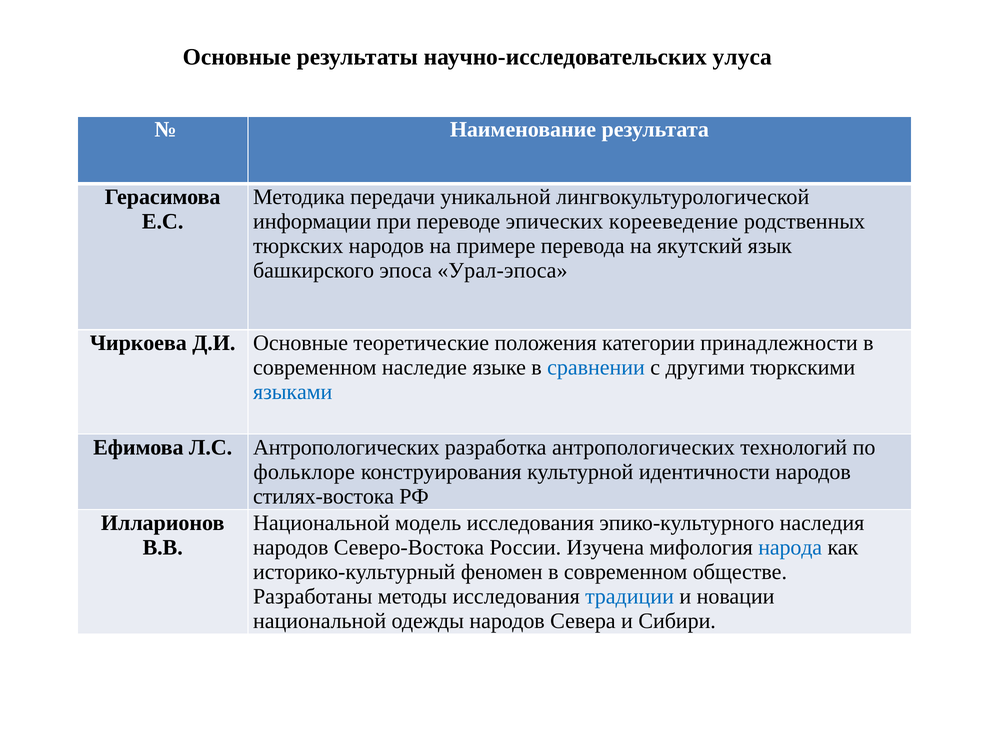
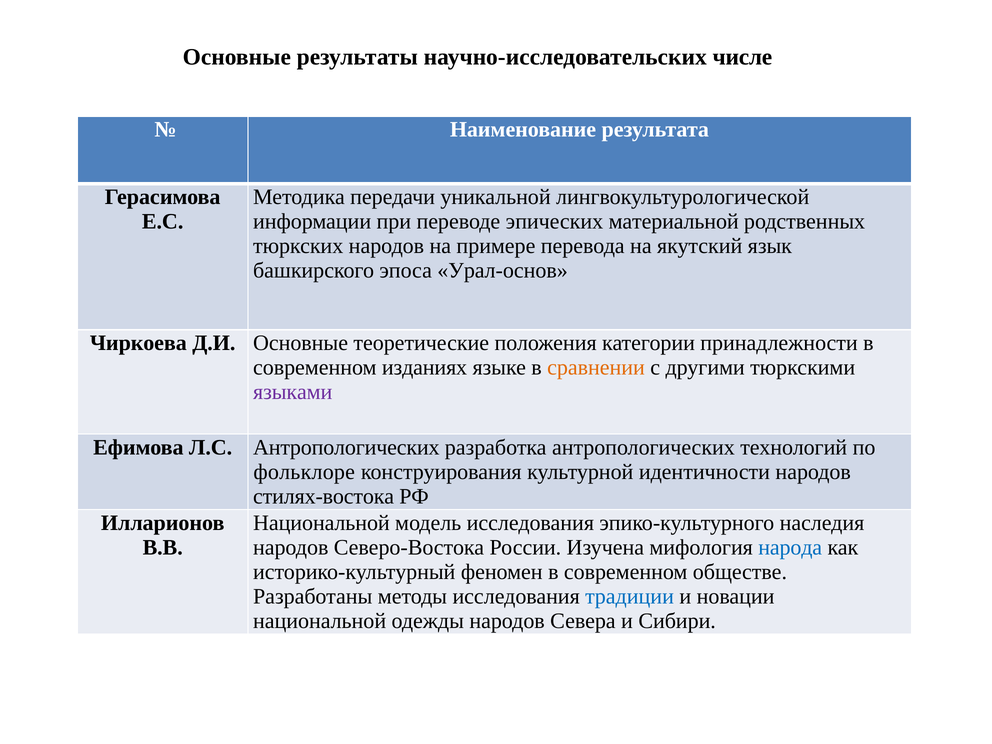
улуса: улуса -> числе
корееведение: корееведение -> материальной
Урал-эпоса: Урал-эпоса -> Урал-основ
наследие: наследие -> изданиях
сравнении colour: blue -> orange
языками colour: blue -> purple
